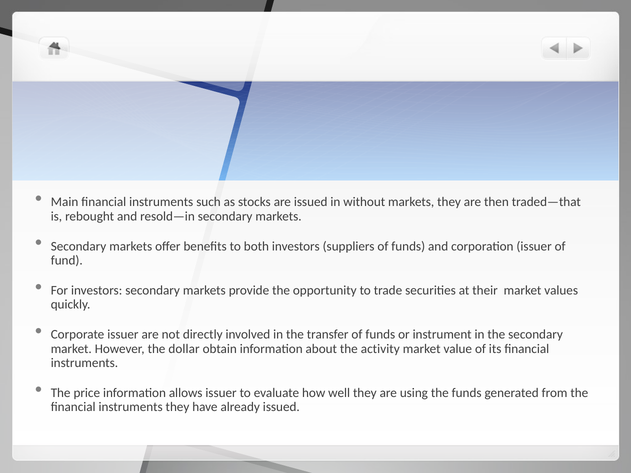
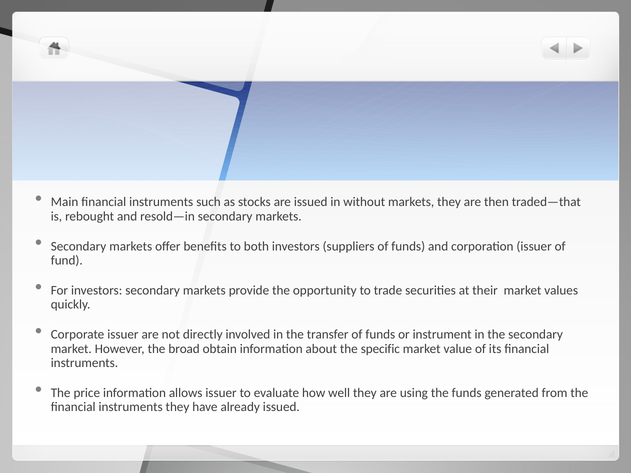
dollar: dollar -> broad
activity: activity -> specific
